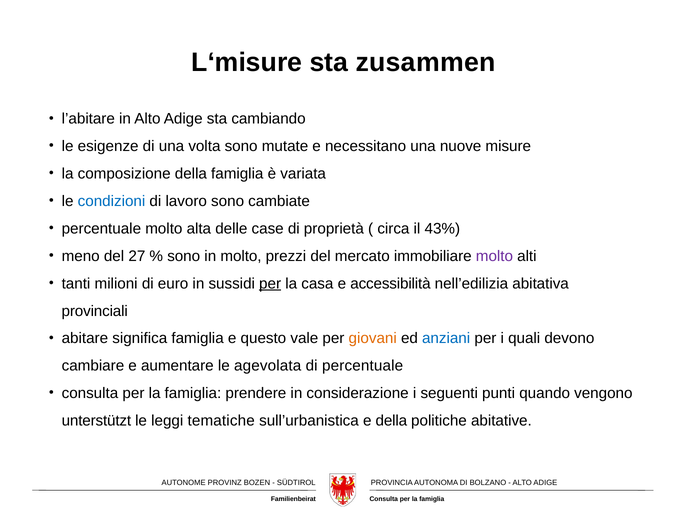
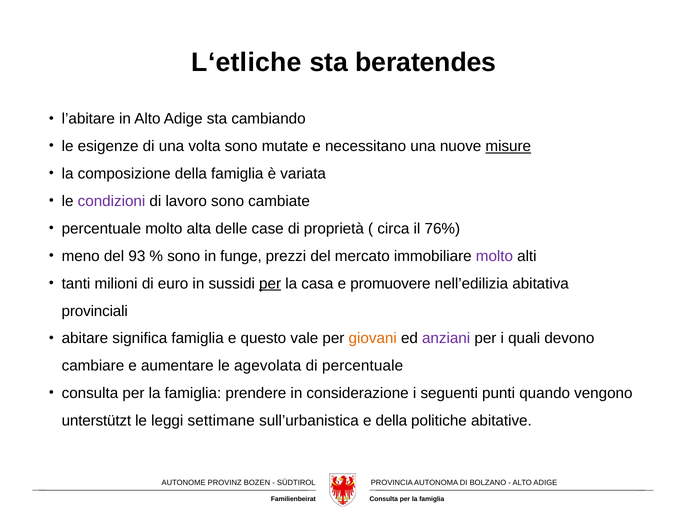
L‘misure: L‘misure -> L‘etliche
zusammen: zusammen -> beratendes
misure underline: none -> present
condizioni colour: blue -> purple
43%: 43% -> 76%
27: 27 -> 93
in molto: molto -> funge
accessibilità: accessibilità -> promuovere
anziani colour: blue -> purple
tematiche: tematiche -> settimane
